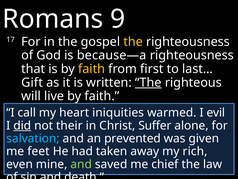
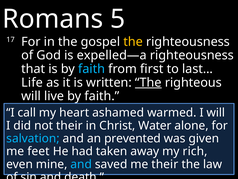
9: 9 -> 5
because—a: because—a -> expelled—a
faith at (92, 69) colour: yellow -> light blue
Gift: Gift -> Life
iniquities: iniquities -> ashamed
I evil: evil -> will
did underline: present -> none
Suffer: Suffer -> Water
and at (81, 164) colour: light green -> light blue
me chief: chief -> their
